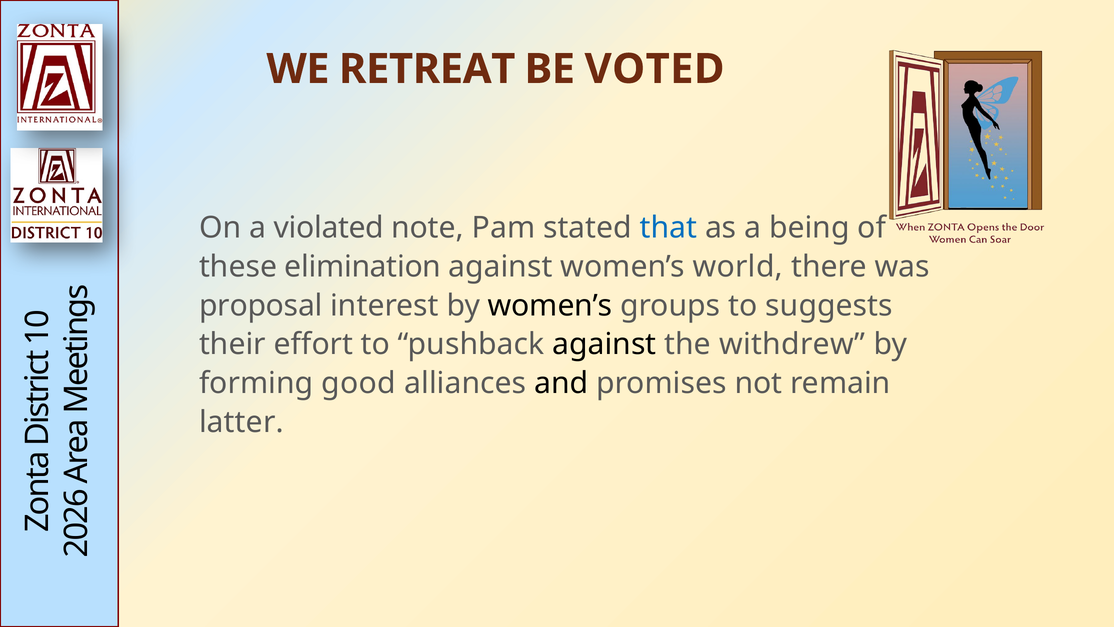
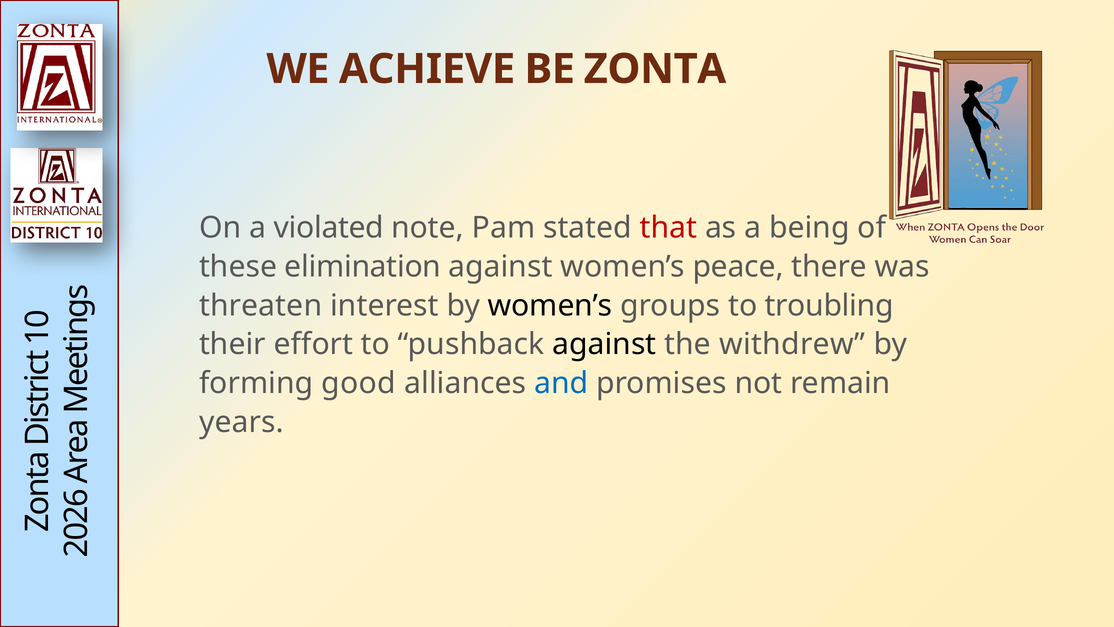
RETREAT: RETREAT -> ACHIEVE
VOTED: VOTED -> ZONTA
that colour: blue -> red
world: world -> peace
proposal: proposal -> threaten
suggests: suggests -> troubling
and colour: black -> blue
latter: latter -> years
